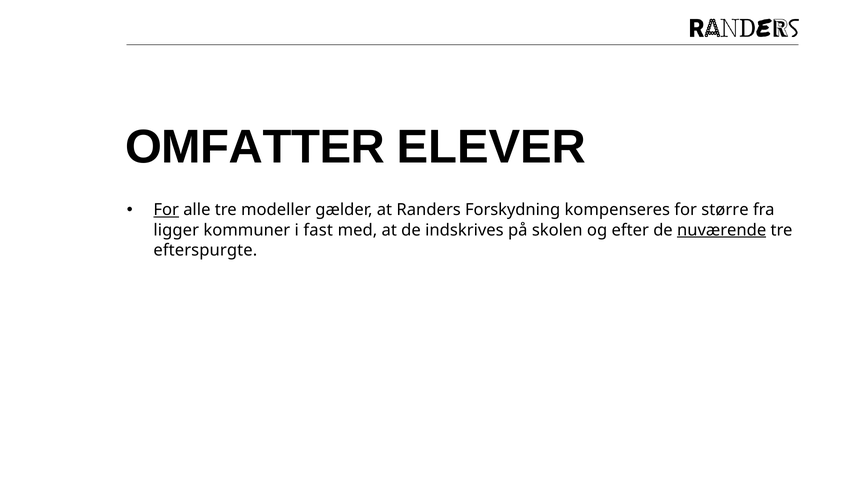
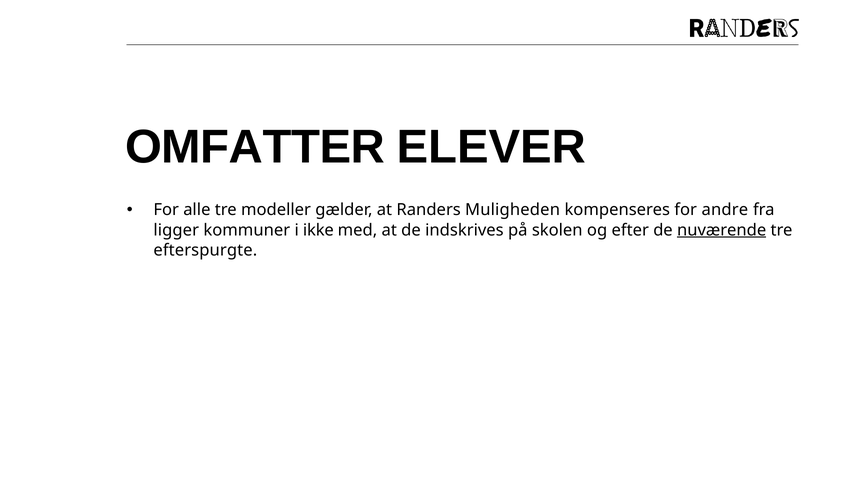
For at (166, 210) underline: present -> none
Forskydning: Forskydning -> Muligheden
større: større -> andre
fast: fast -> ikke
